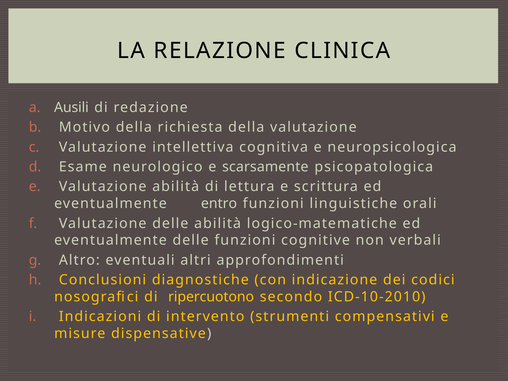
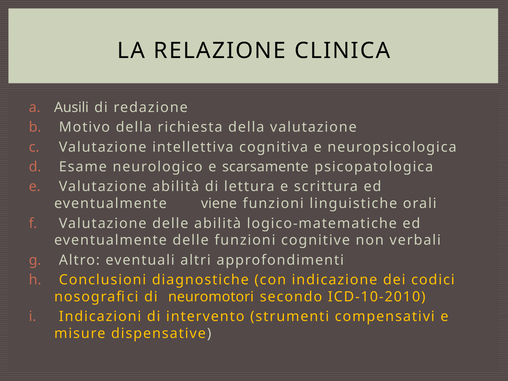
entro: entro -> viene
ripercuotono: ripercuotono -> neuromotori
